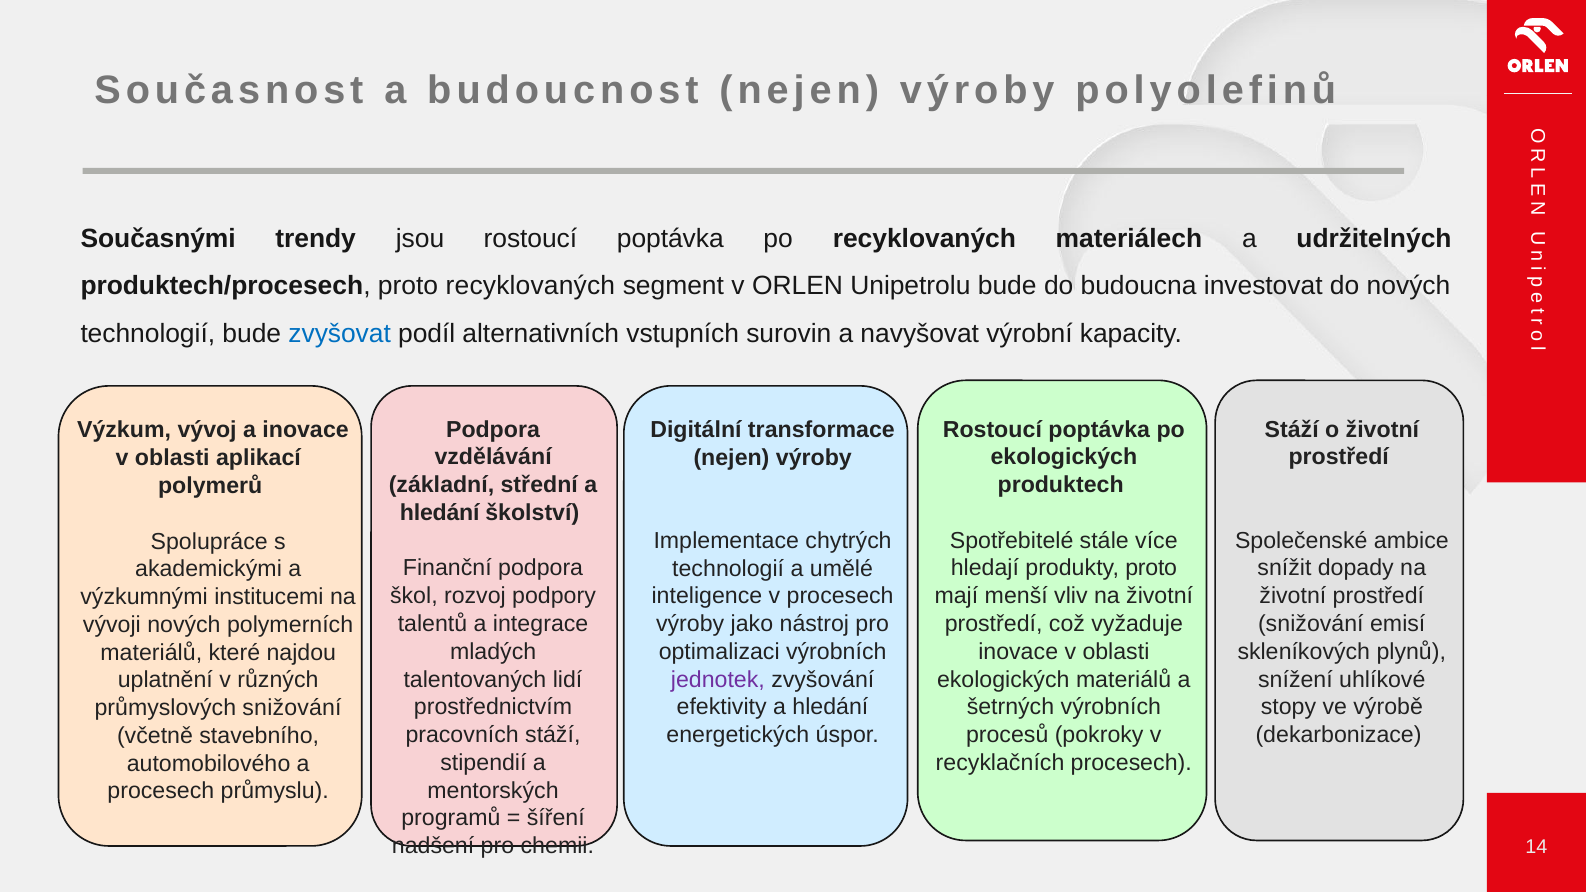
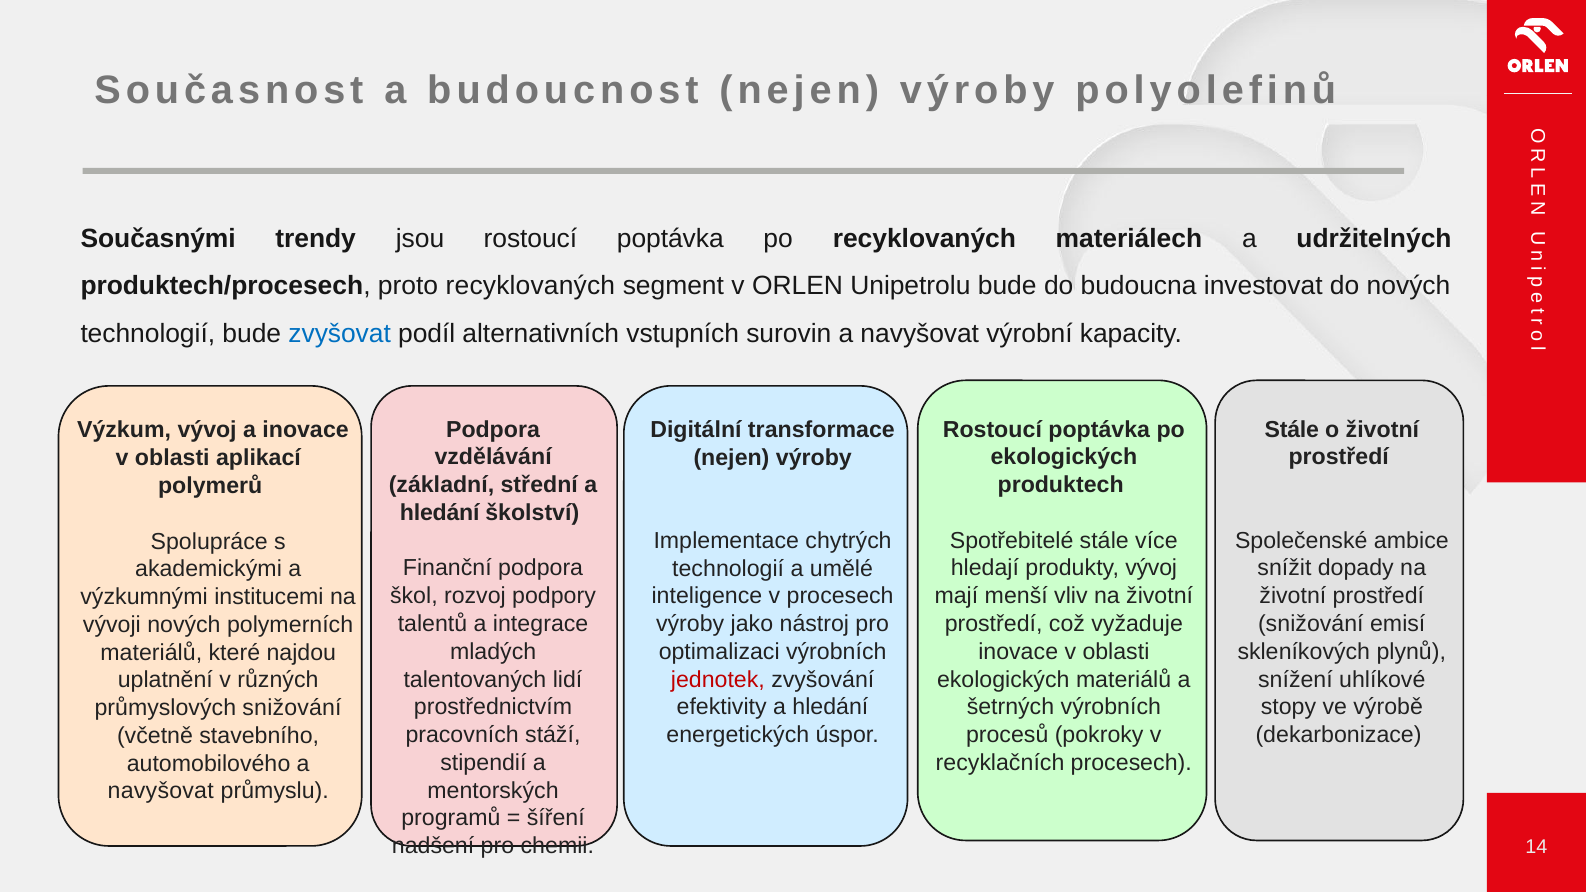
Stáží at (1292, 430): Stáží -> Stále
produkty proto: proto -> vývoj
jednotek colour: purple -> red
procesech at (161, 791): procesech -> navyšovat
